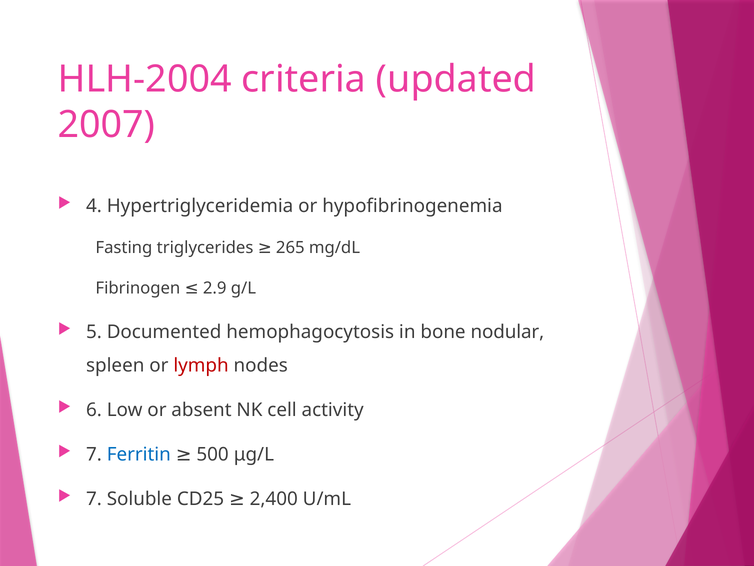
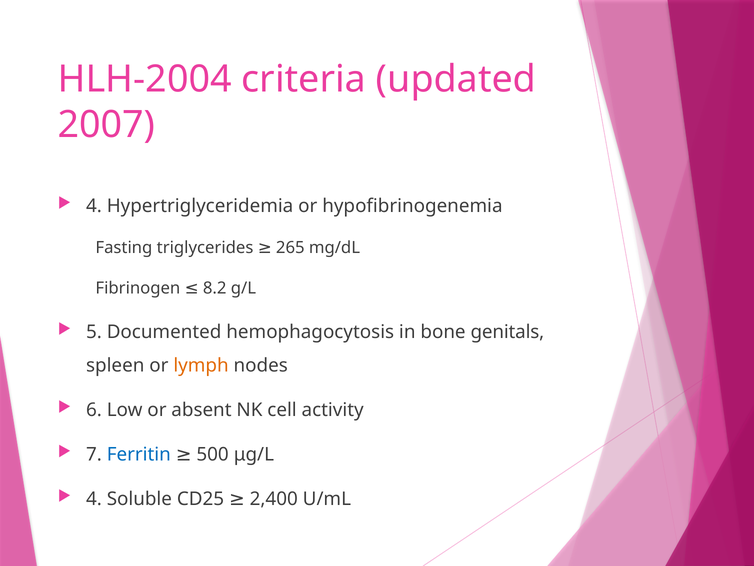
2.9: 2.9 -> 8.2
nodular: nodular -> genitals
lymph colour: red -> orange
7 at (94, 499): 7 -> 4
